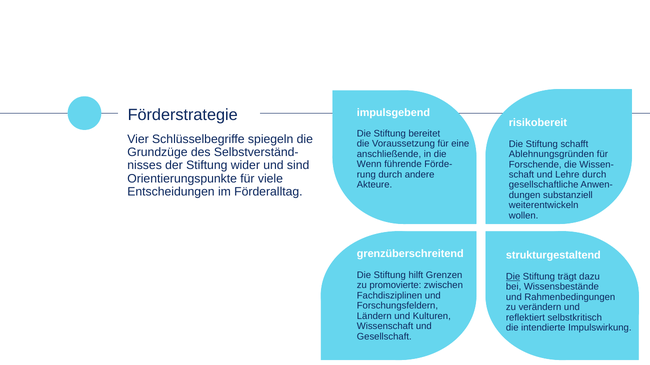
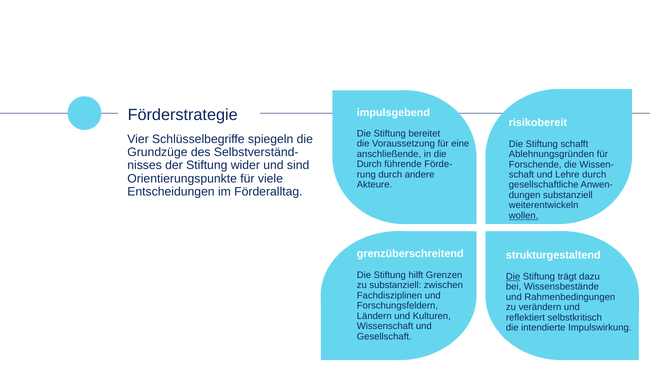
Wenn at (369, 165): Wenn -> Durch
wollen underline: none -> present
zu promovierte: promovierte -> substanziell
